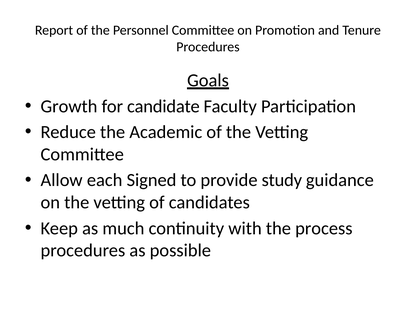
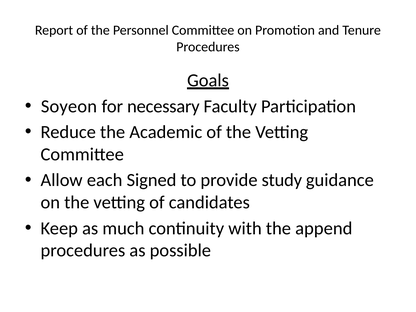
Growth: Growth -> Soyeon
candidate: candidate -> necessary
process: process -> append
